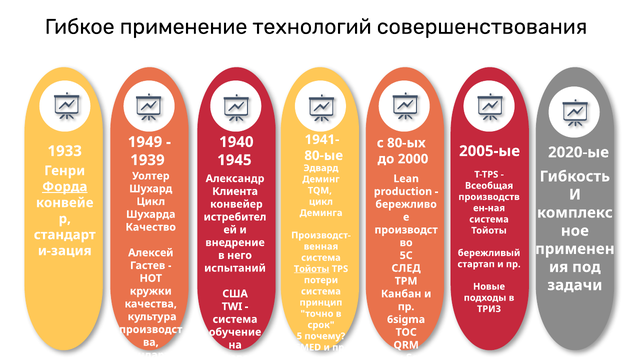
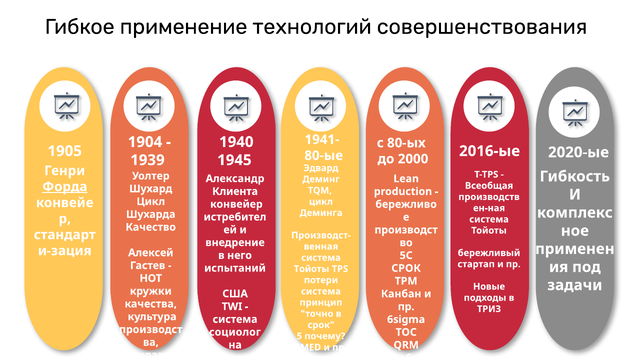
1949: 1949 -> 1904
1933: 1933 -> 1905
2005-ые: 2005-ые -> 2016-ые
СЛЕД at (406, 268): СЛЕД -> СРОК
Тойоты at (312, 268) underline: present -> none
обучение: обучение -> социолог
